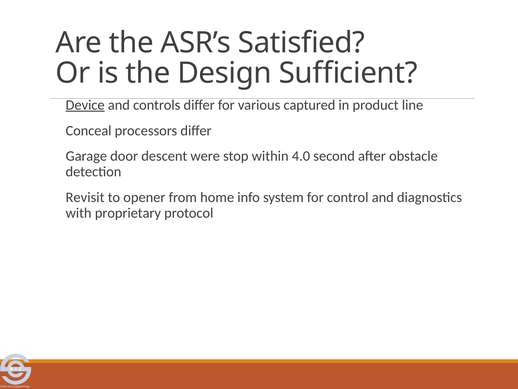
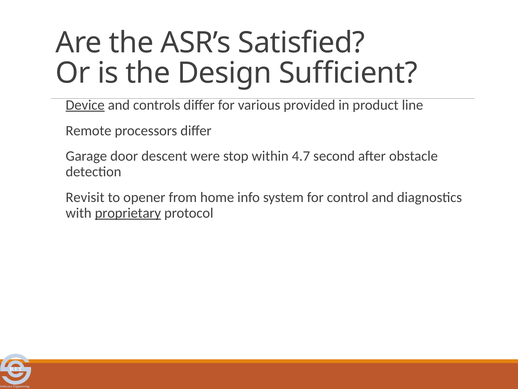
captured: captured -> provided
Conceal: Conceal -> Remote
4.0: 4.0 -> 4.7
proprietary underline: none -> present
